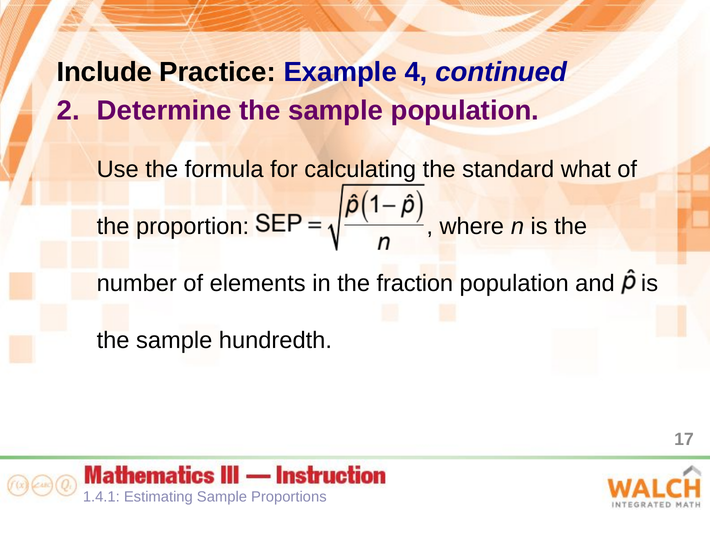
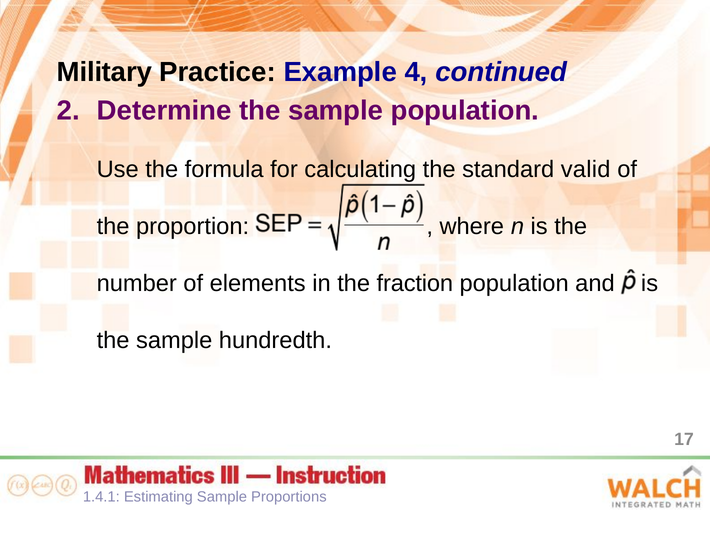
Include: Include -> Military
what: what -> valid
